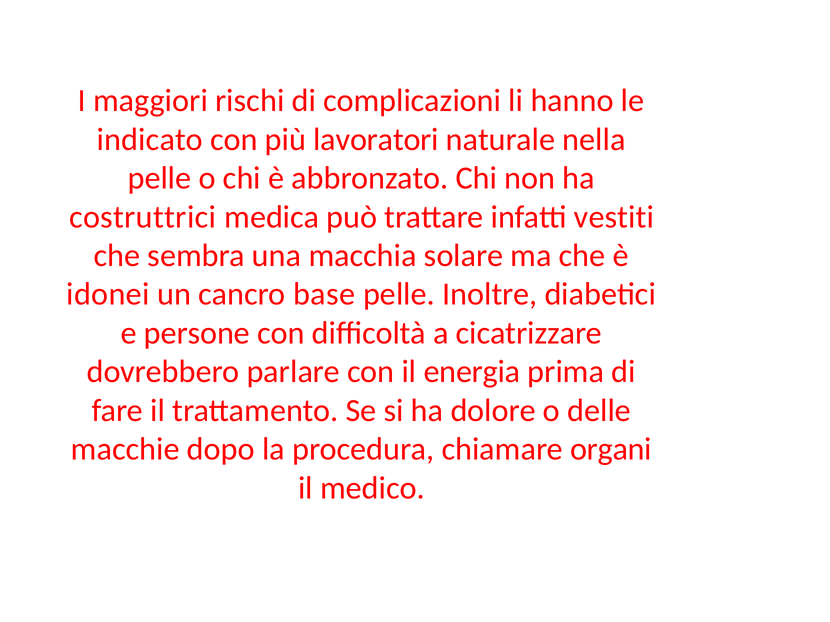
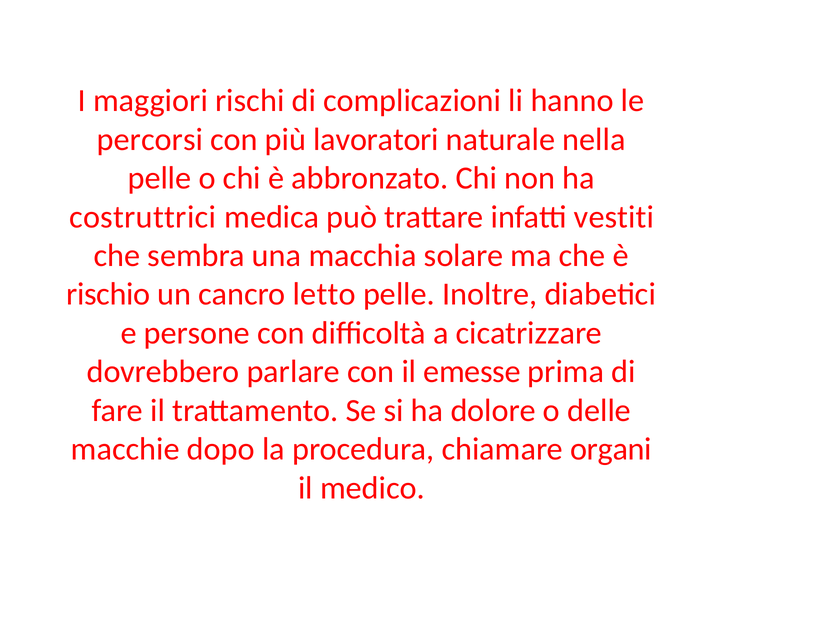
indicato: indicato -> percorsi
idonei: idonei -> rischio
base: base -> letto
energia: energia -> emesse
